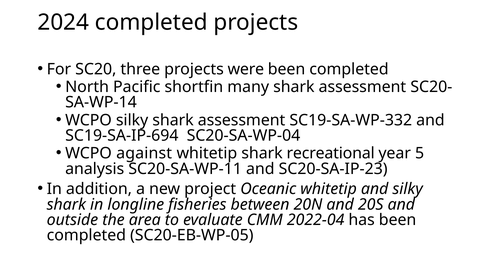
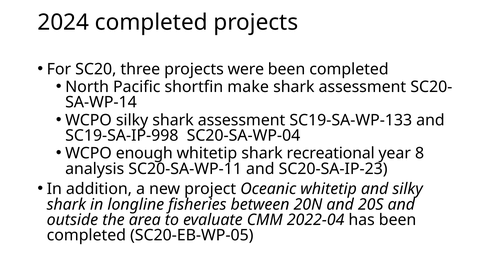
many: many -> make
SC19-SA-WP-332: SC19-SA-WP-332 -> SC19-SA-WP-133
SC19-SA-IP-694: SC19-SA-IP-694 -> SC19-SA-IP-998
against: against -> enough
5: 5 -> 8
